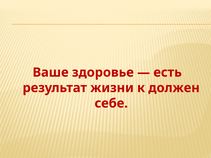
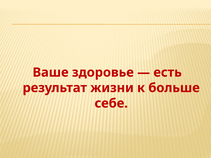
должен: должен -> больше
